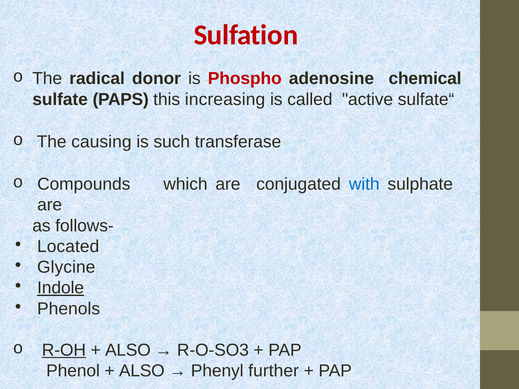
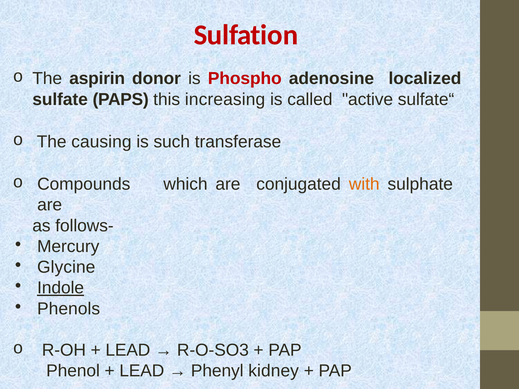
radical: radical -> aspirin
chemical: chemical -> localized
with colour: blue -> orange
Located: Located -> Mercury
R-OH underline: present -> none
ALSO at (128, 350): ALSO -> LEAD
ALSO at (142, 371): ALSO -> LEAD
further: further -> kidney
